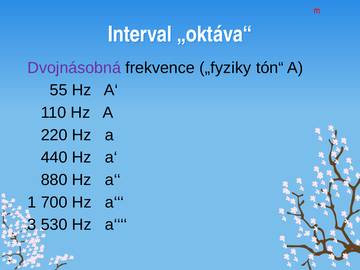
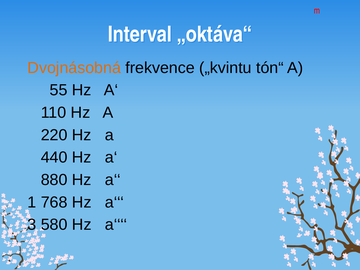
Dvojnásobná colour: purple -> orange
„fyziky: „fyziky -> „kvintu
700: 700 -> 768
530: 530 -> 580
